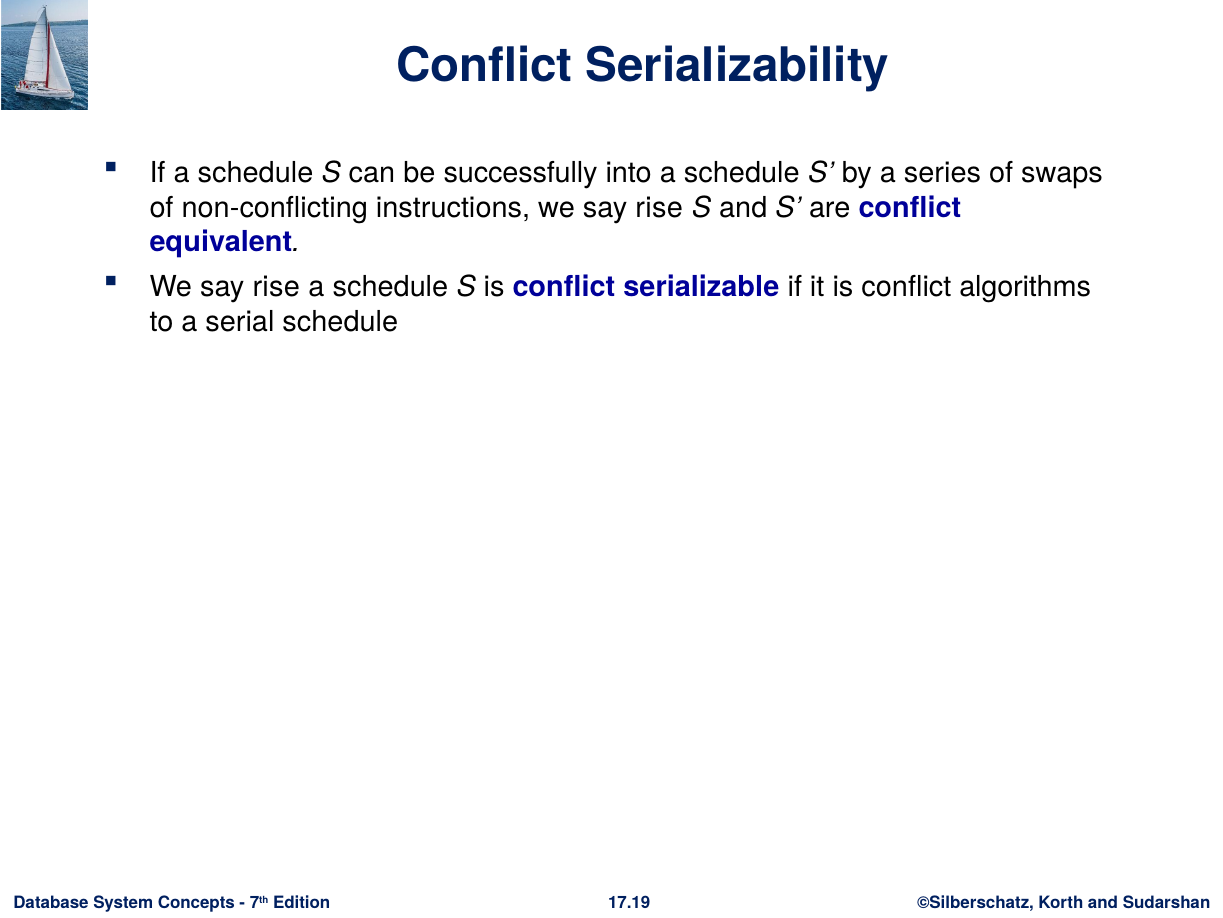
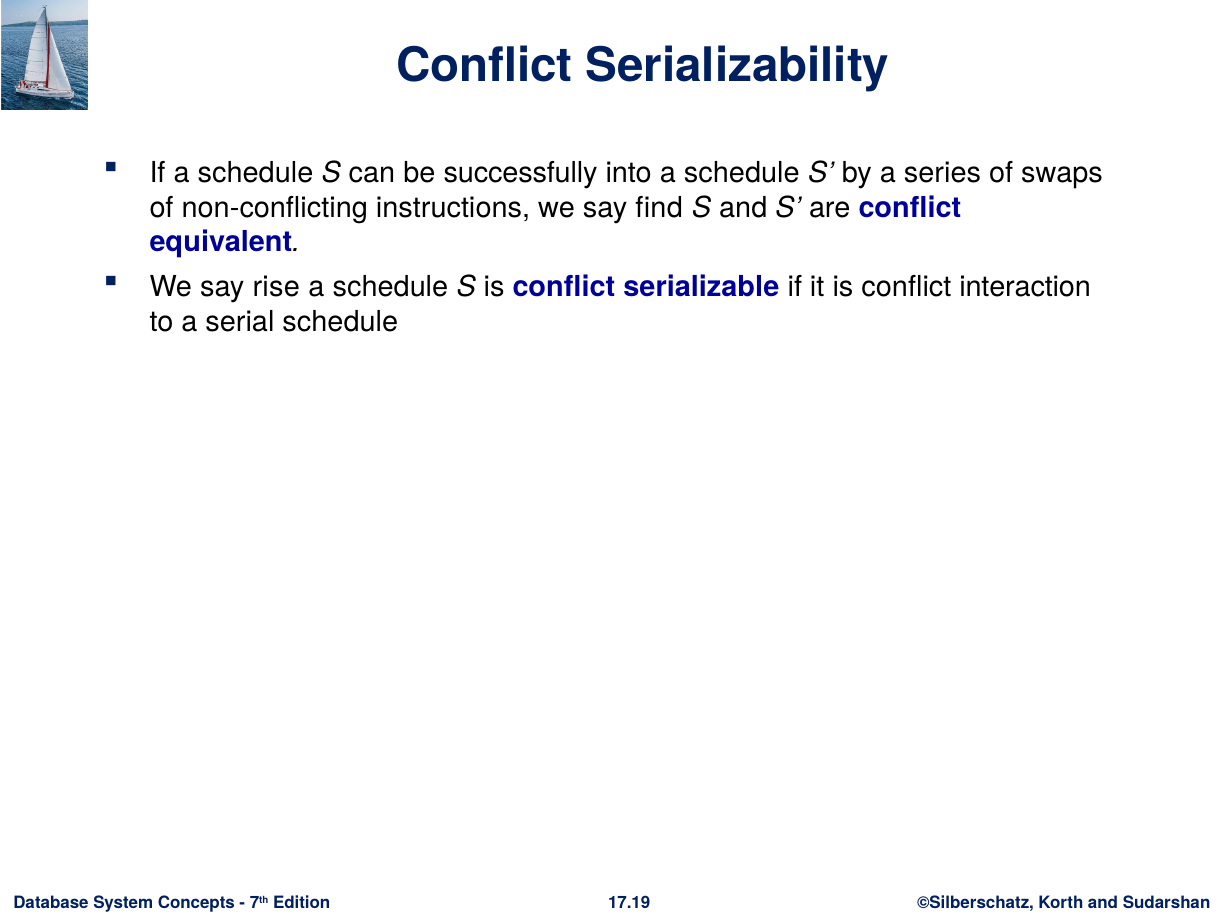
instructions we say rise: rise -> find
algorithms: algorithms -> interaction
